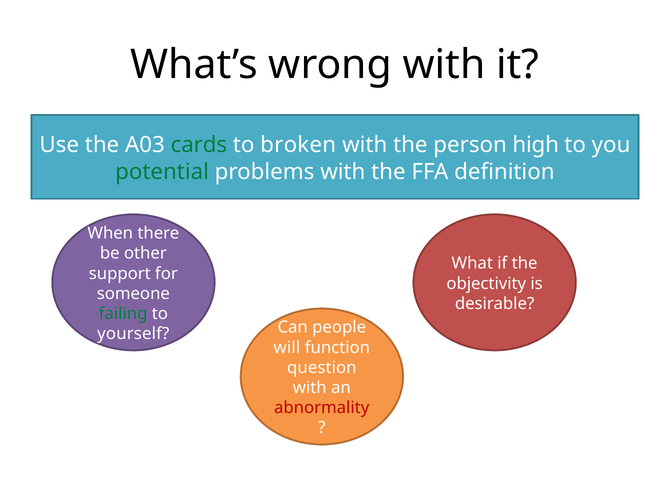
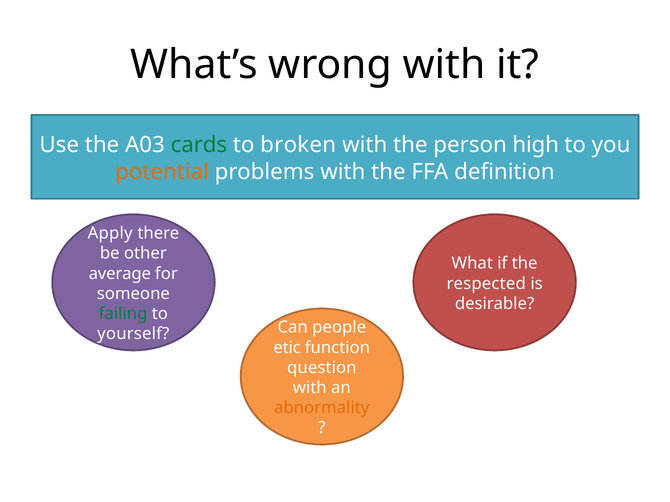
potential colour: green -> orange
When: When -> Apply
support: support -> average
objectivity: objectivity -> respected
will: will -> etic
abnormality colour: red -> orange
